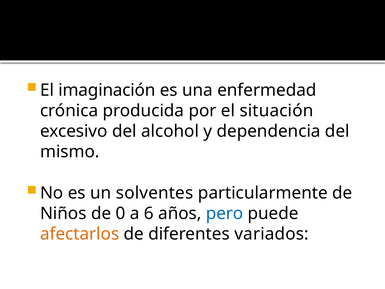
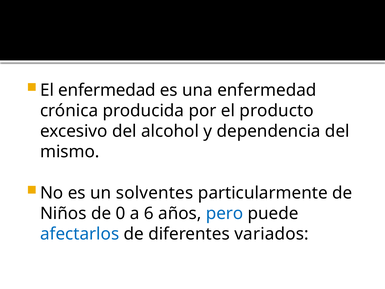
El imaginación: imaginación -> enfermedad
situación: situación -> producto
afectarlos colour: orange -> blue
